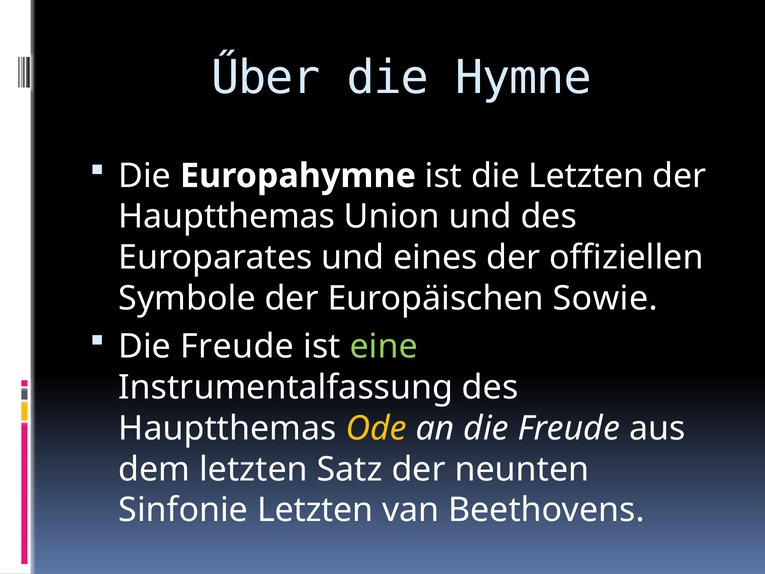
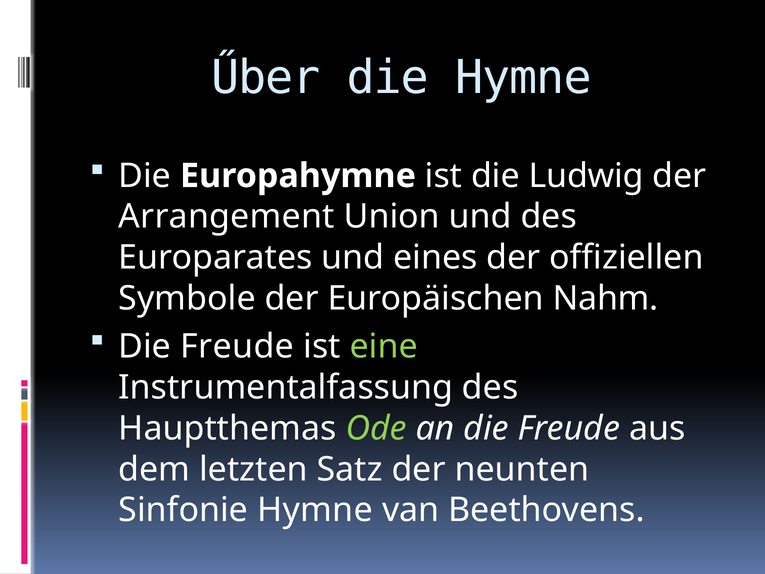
die Letzten: Letzten -> Ludwig
Hauptthemas at (227, 217): Hauptthemas -> Arrangement
Sowie: Sowie -> Nahm
Ode colour: yellow -> light green
Sinfonie Letzten: Letzten -> Hymne
